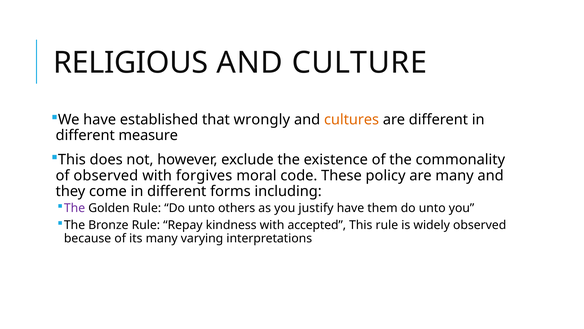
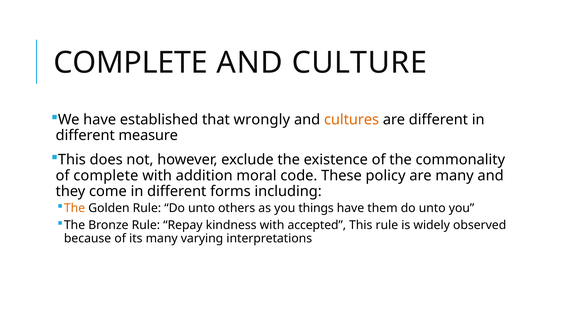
RELIGIOUS at (131, 63): RELIGIOUS -> COMPLETE
of observed: observed -> complete
forgives: forgives -> addition
The at (75, 208) colour: purple -> orange
justify: justify -> things
